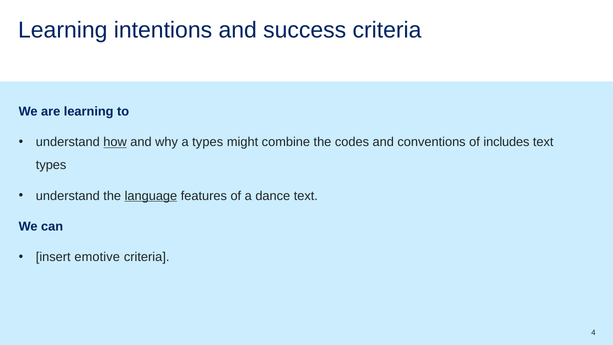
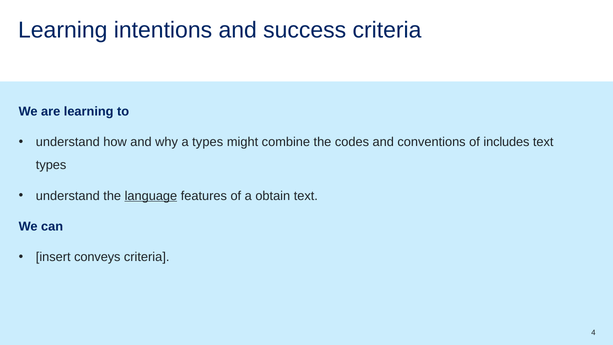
how underline: present -> none
dance: dance -> obtain
emotive: emotive -> conveys
